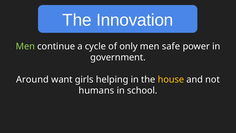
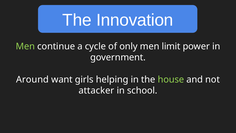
safe: safe -> limit
house colour: yellow -> light green
humans: humans -> attacker
